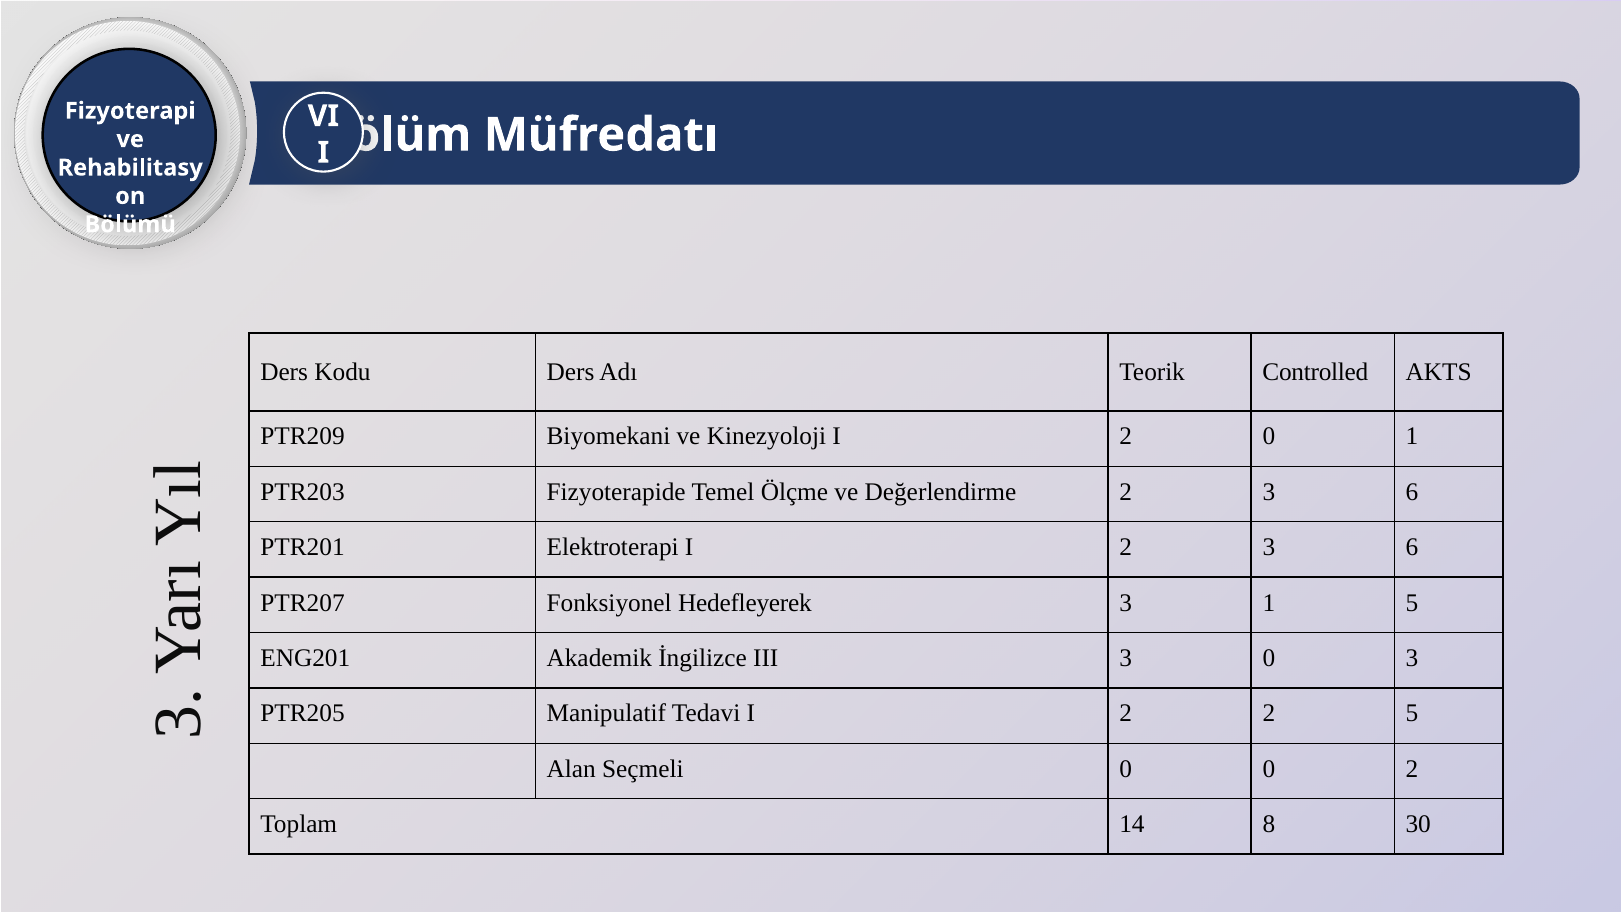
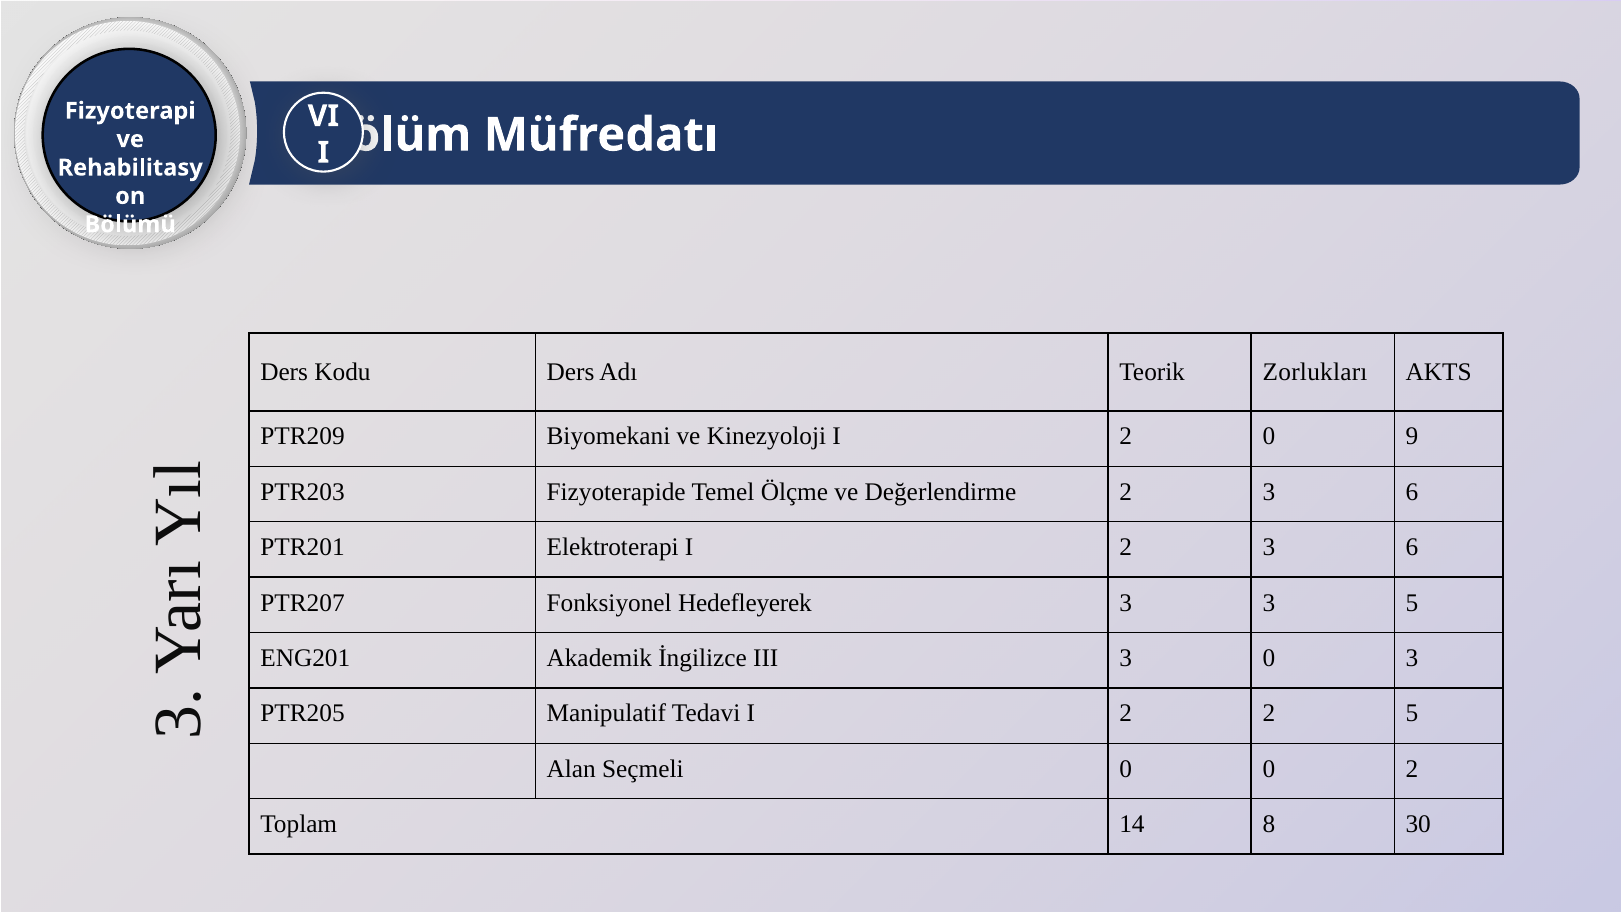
Controlled: Controlled -> Zorlukları
0 1: 1 -> 9
3 1: 1 -> 3
